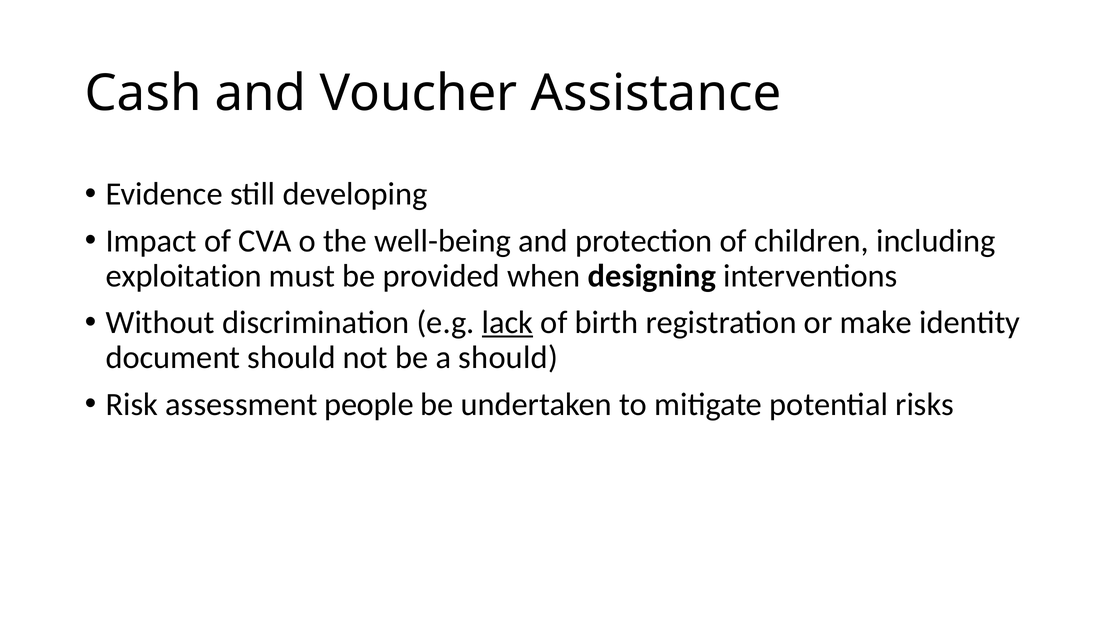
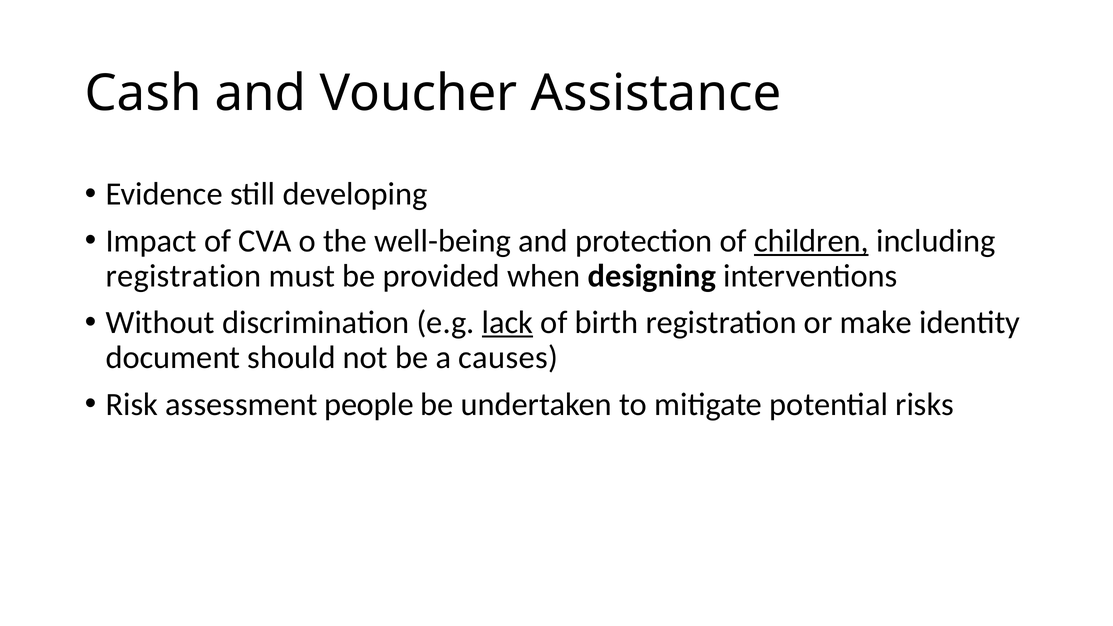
children underline: none -> present
exploitation at (184, 276): exploitation -> registration
a should: should -> causes
